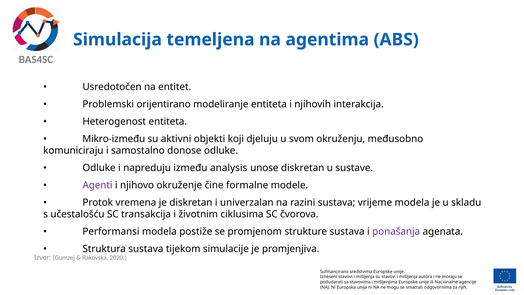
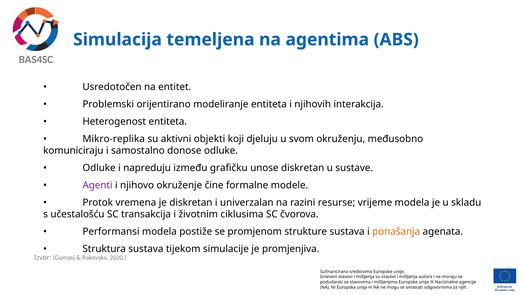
Mikro-između: Mikro-između -> Mikro-replika
analysis: analysis -> grafičku
razini sustava: sustava -> resurse
ponašanja colour: purple -> orange
